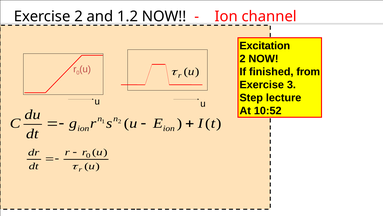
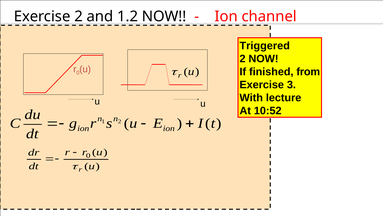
Excitation: Excitation -> Triggered
Step: Step -> With
